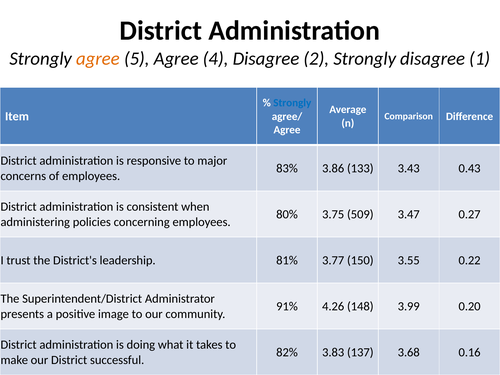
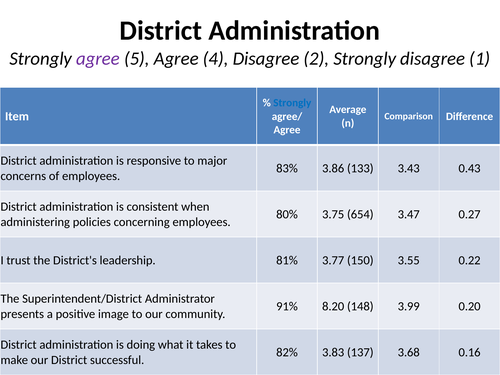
agree at (98, 59) colour: orange -> purple
509: 509 -> 654
4.26: 4.26 -> 8.20
